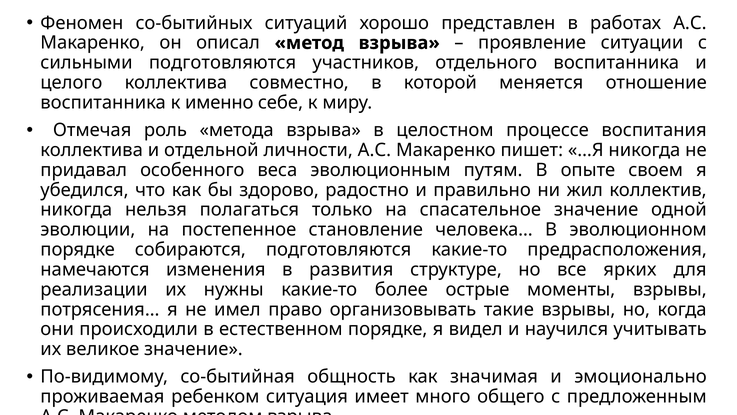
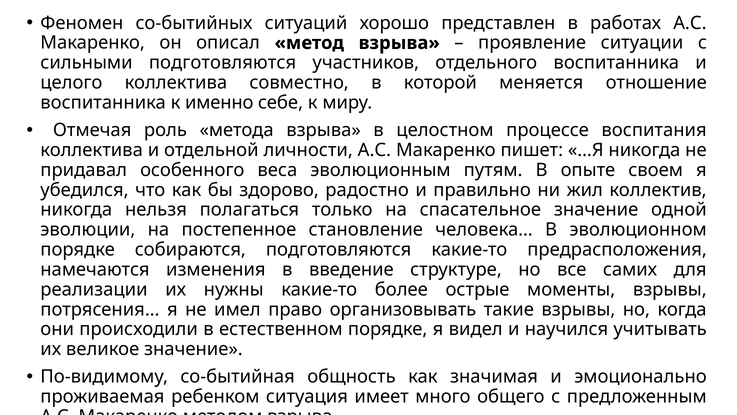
развития: развития -> введение
ярких: ярких -> самих
